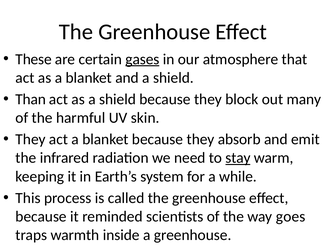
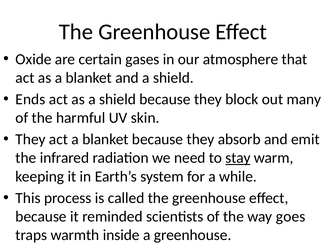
These: These -> Oxide
gases underline: present -> none
Than: Than -> Ends
